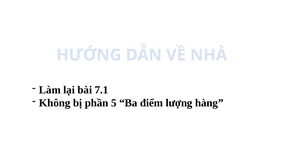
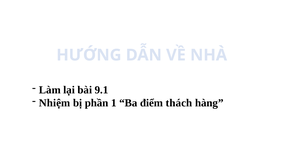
7.1: 7.1 -> 9.1
Không: Không -> Nhiệm
5: 5 -> 1
lượng: lượng -> thách
